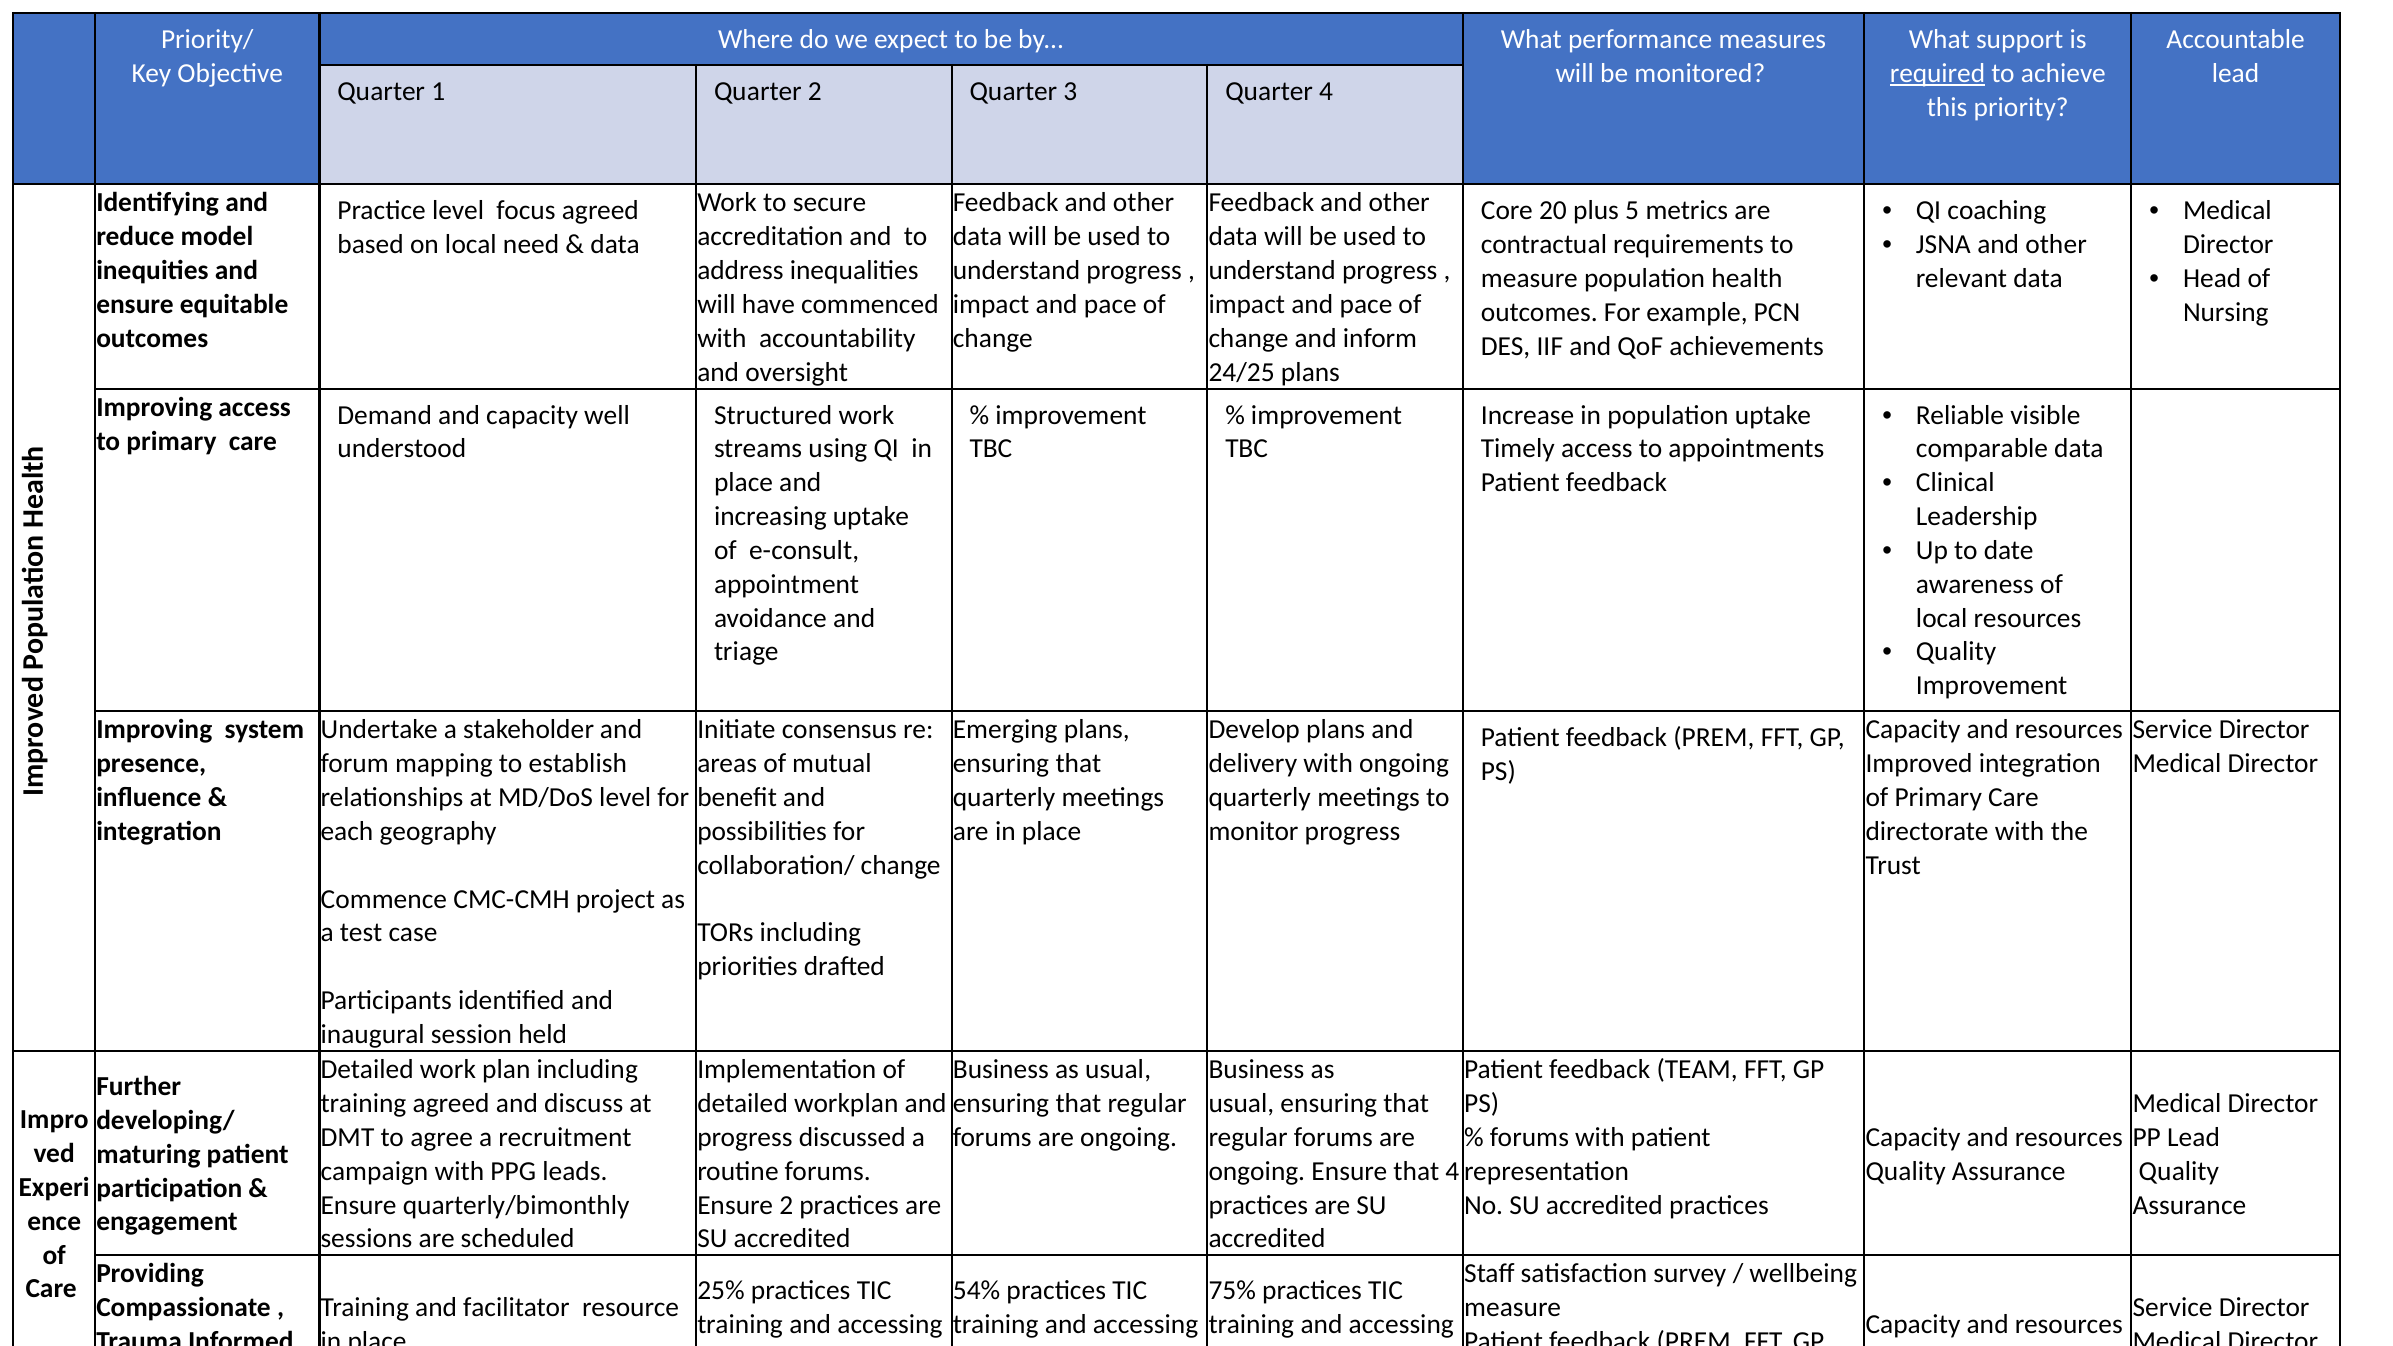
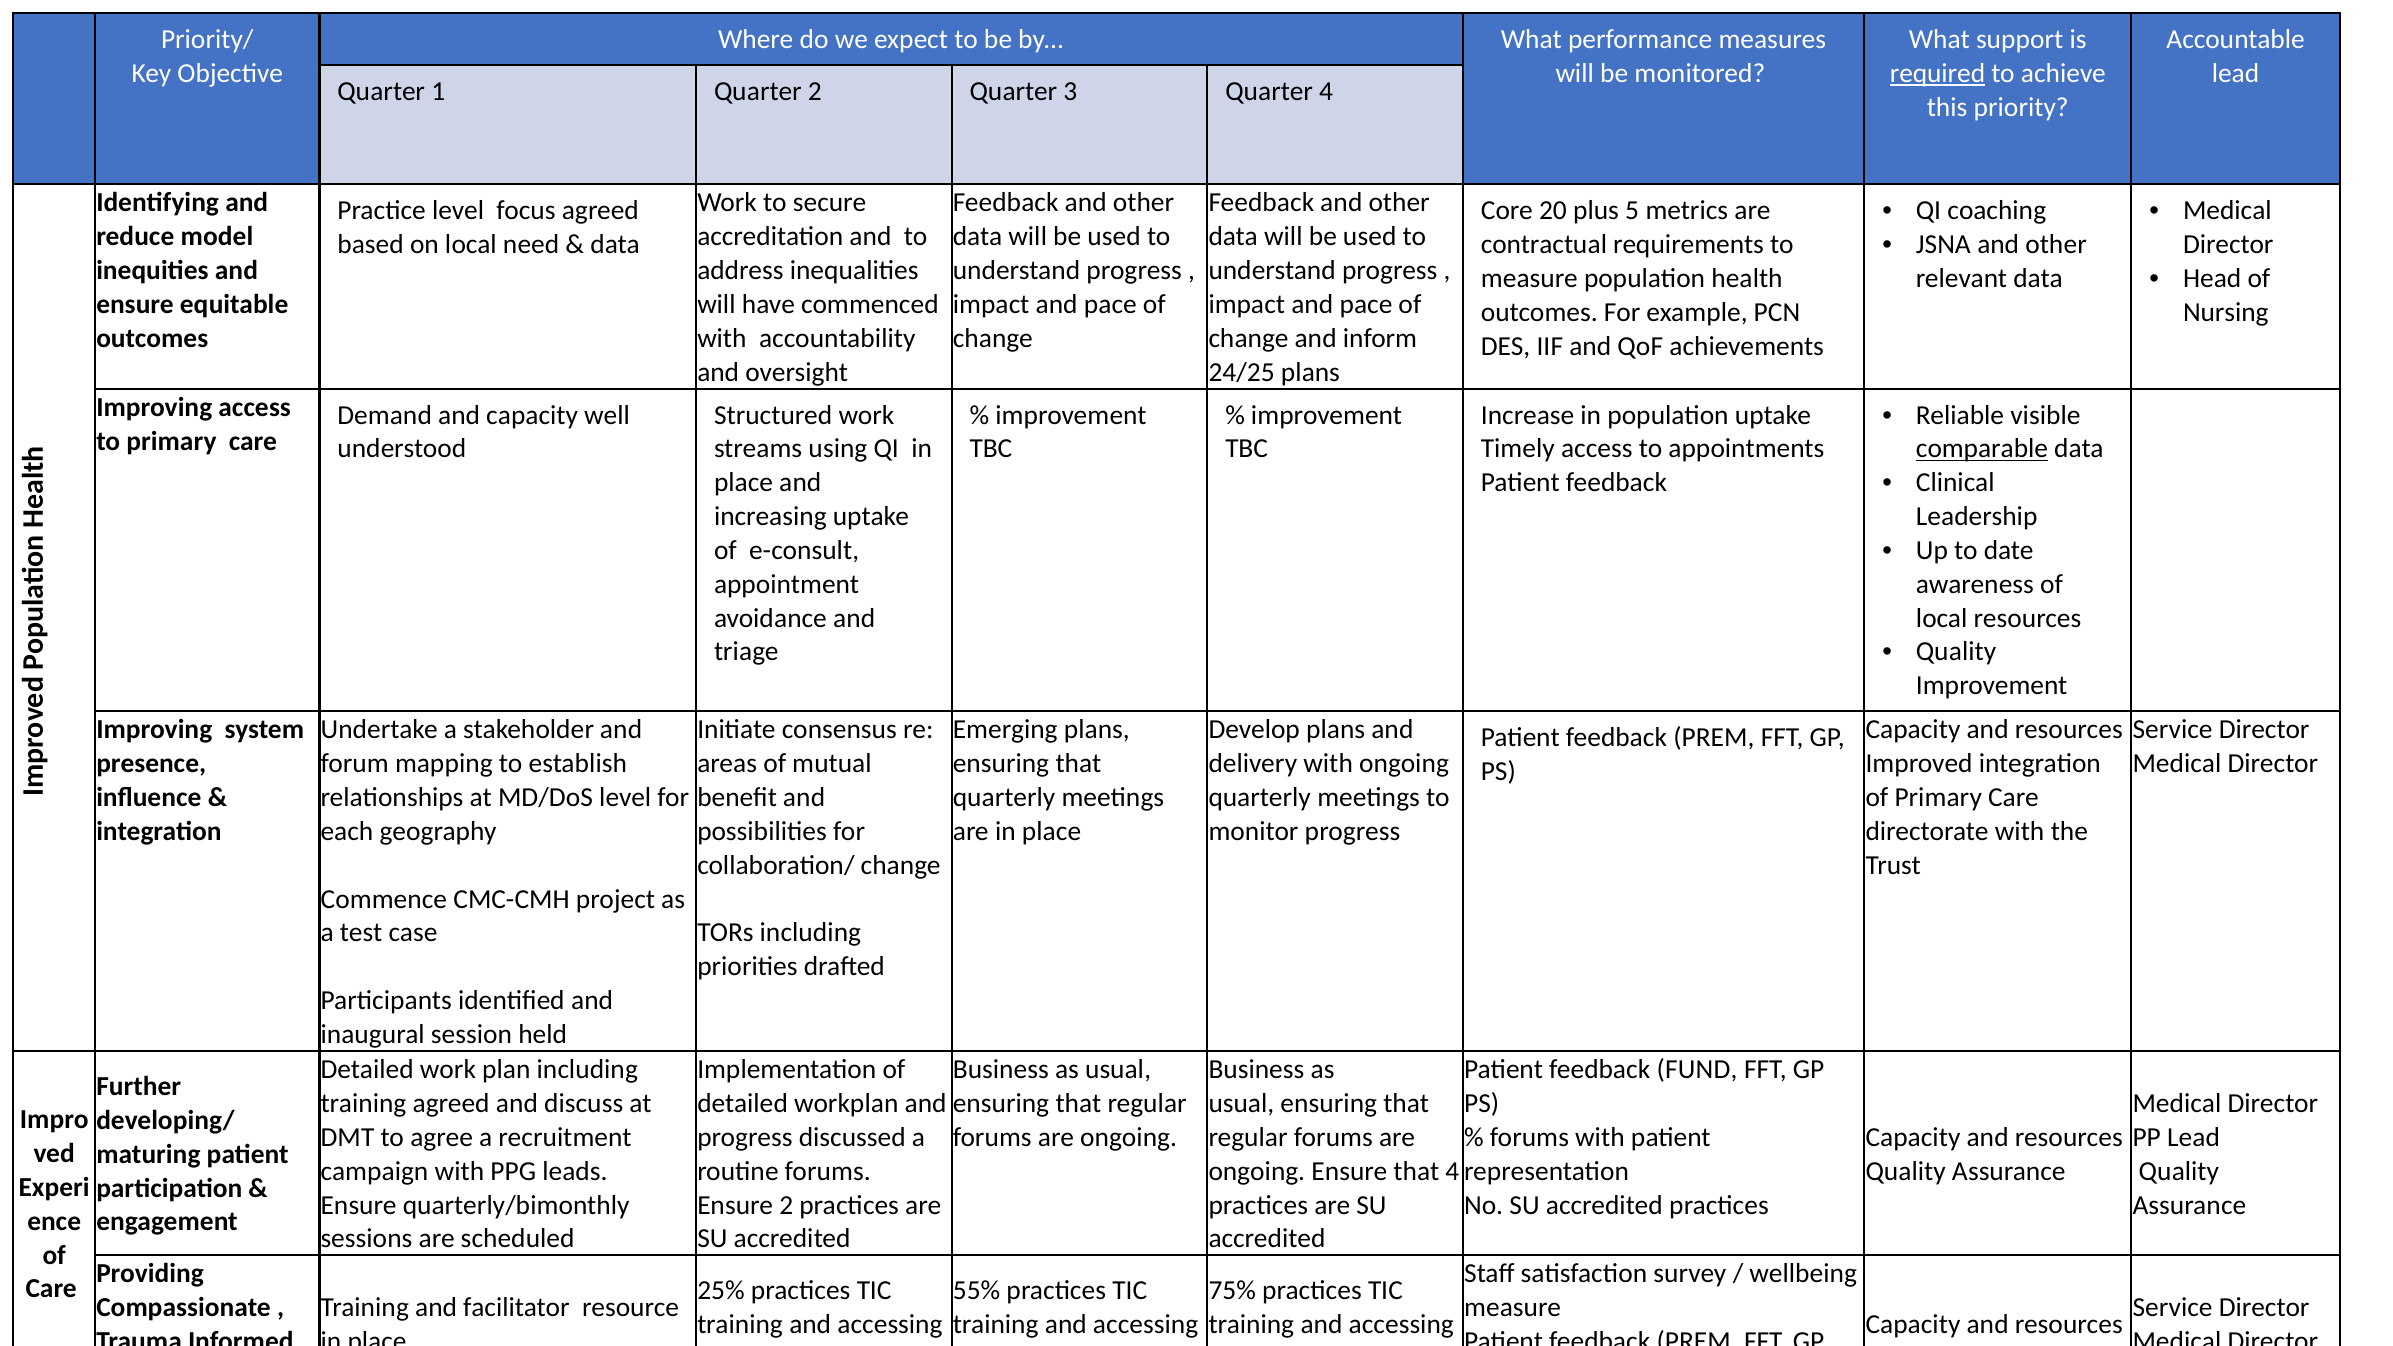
comparable underline: none -> present
TEAM: TEAM -> FUND
54%: 54% -> 55%
